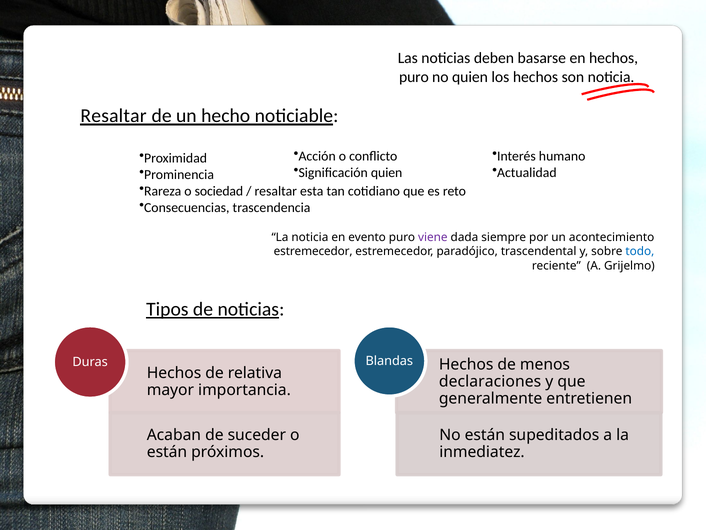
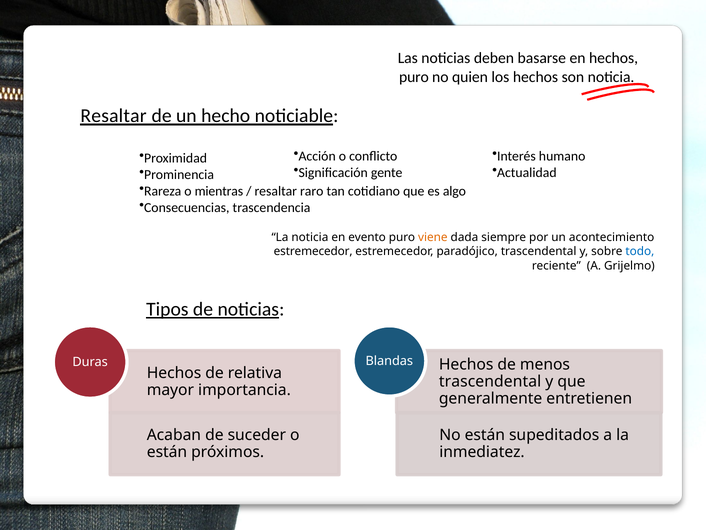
Significación quien: quien -> gente
sociedad: sociedad -> mientras
esta: esta -> raro
reto: reto -> algo
viene colour: purple -> orange
declaraciones at (490, 381): declaraciones -> trascendental
